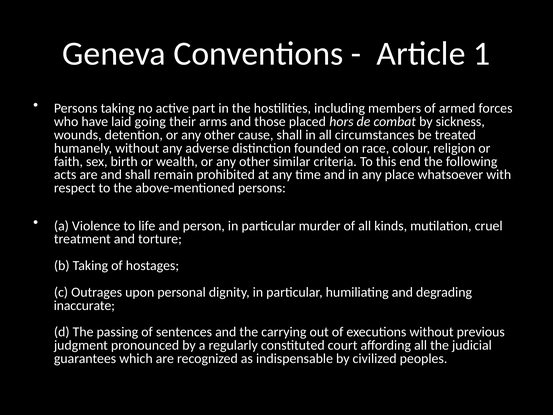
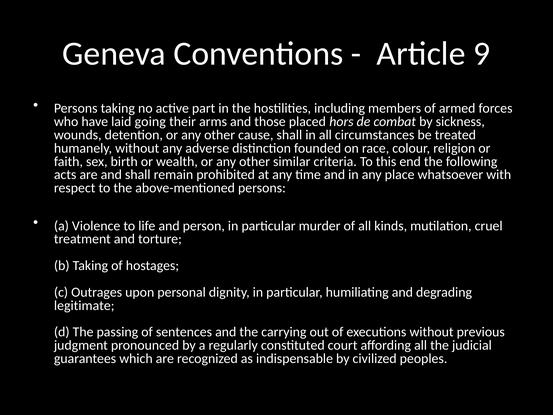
1: 1 -> 9
inaccurate: inaccurate -> legitimate
